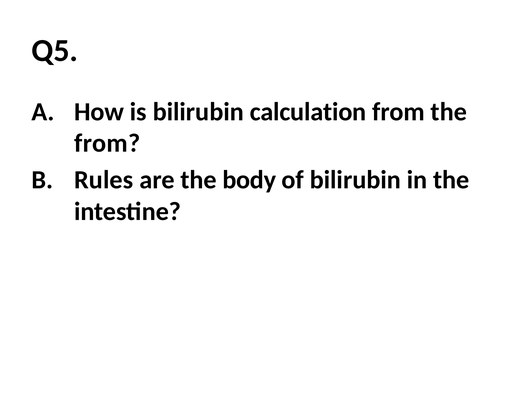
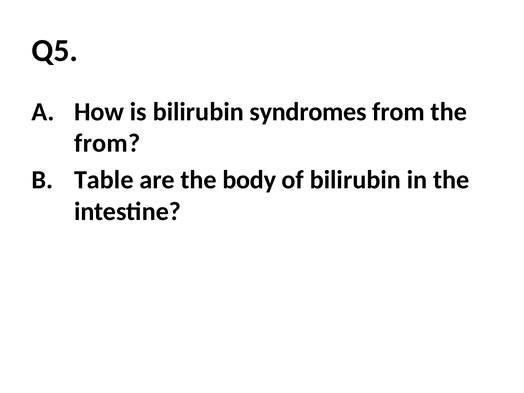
calculation: calculation -> syndromes
Rules: Rules -> Table
